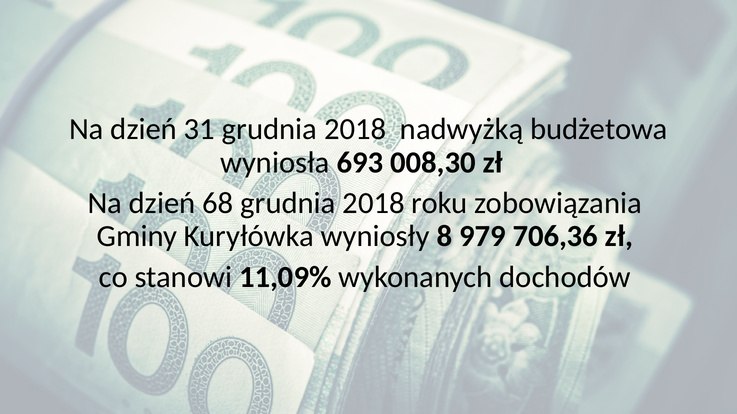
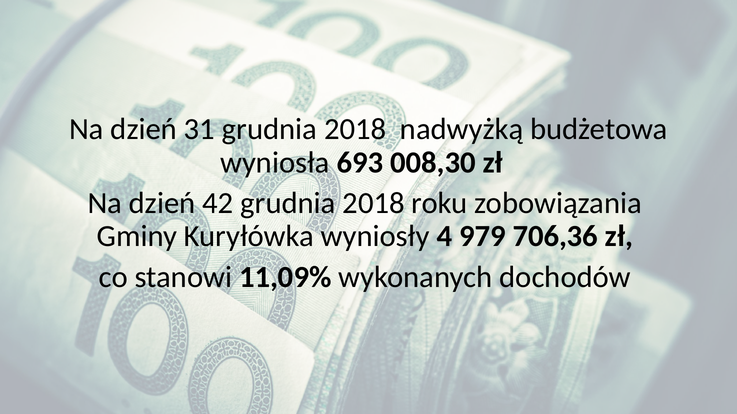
68: 68 -> 42
8: 8 -> 4
